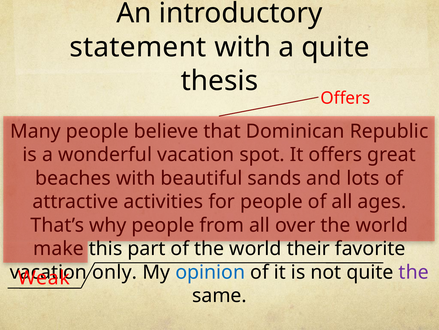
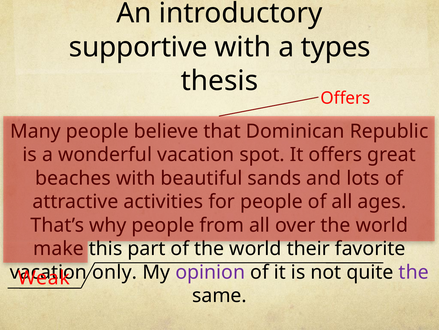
statement: statement -> supportive
a quite: quite -> types
opinion colour: blue -> purple
